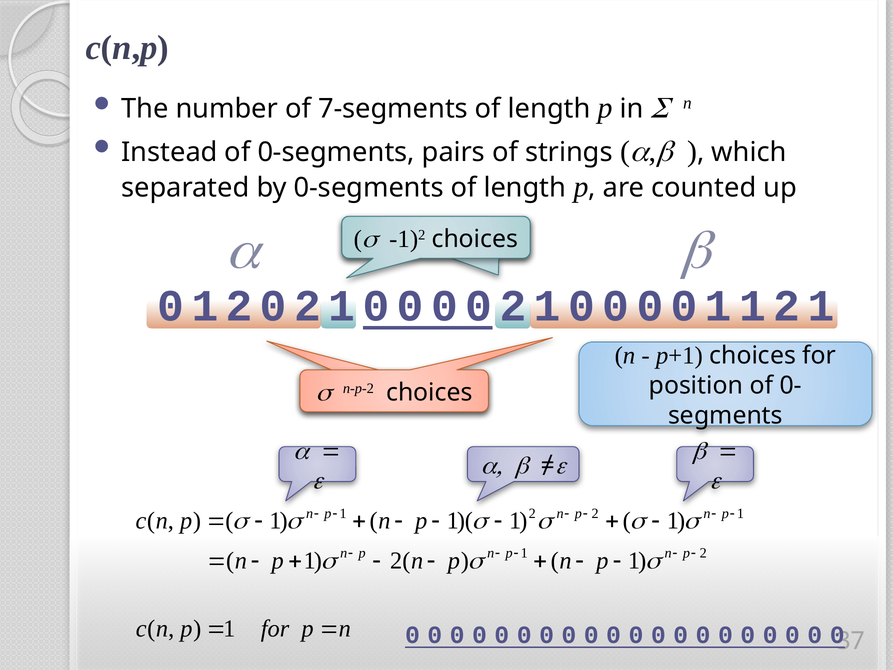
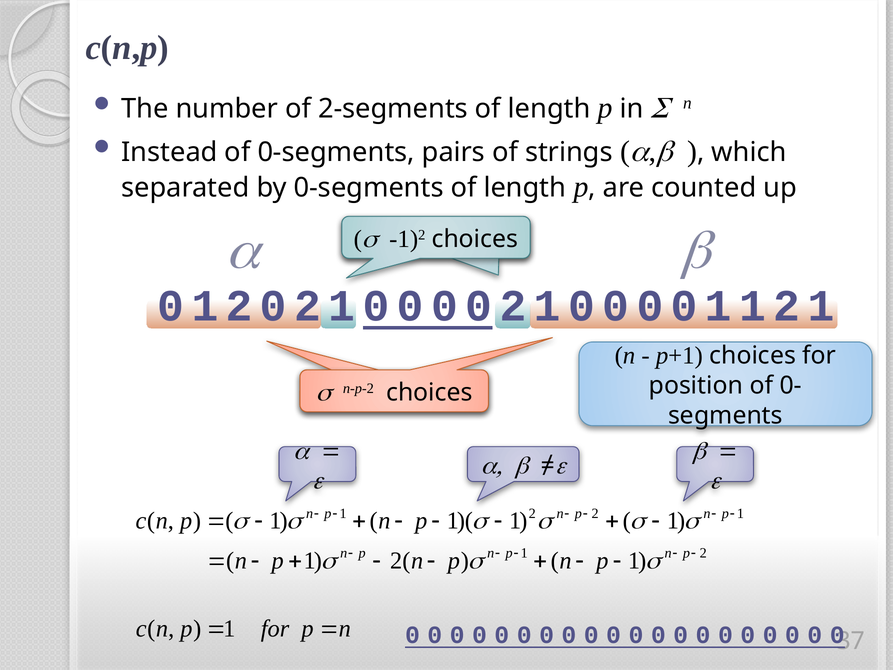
7-segments: 7-segments -> 2-segments
